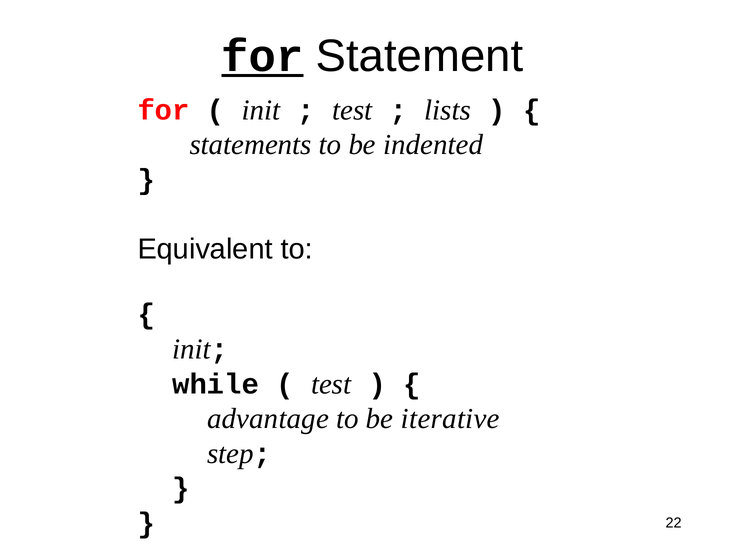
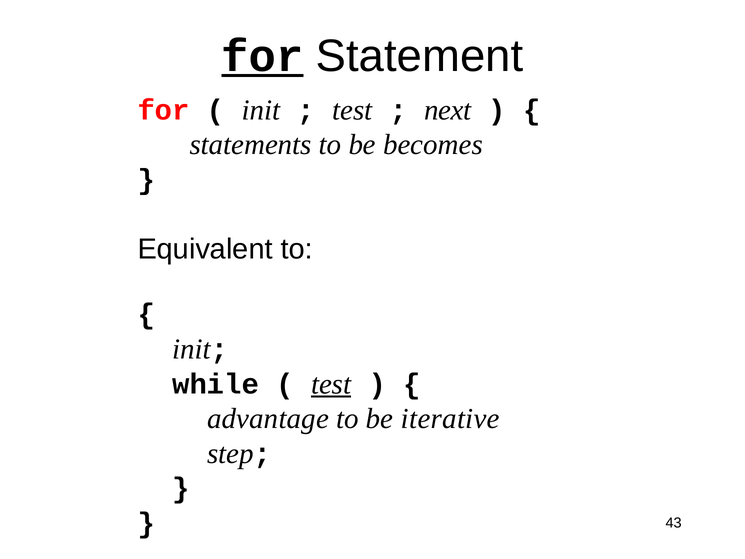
lists: lists -> next
indented: indented -> becomes
test at (331, 384) underline: none -> present
22: 22 -> 43
